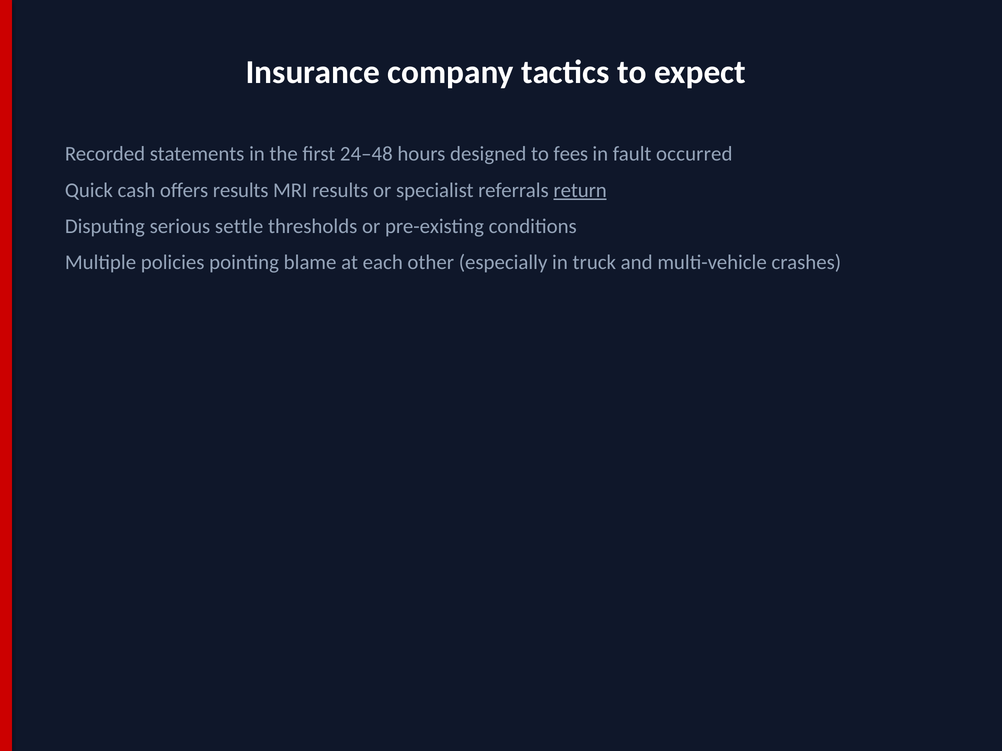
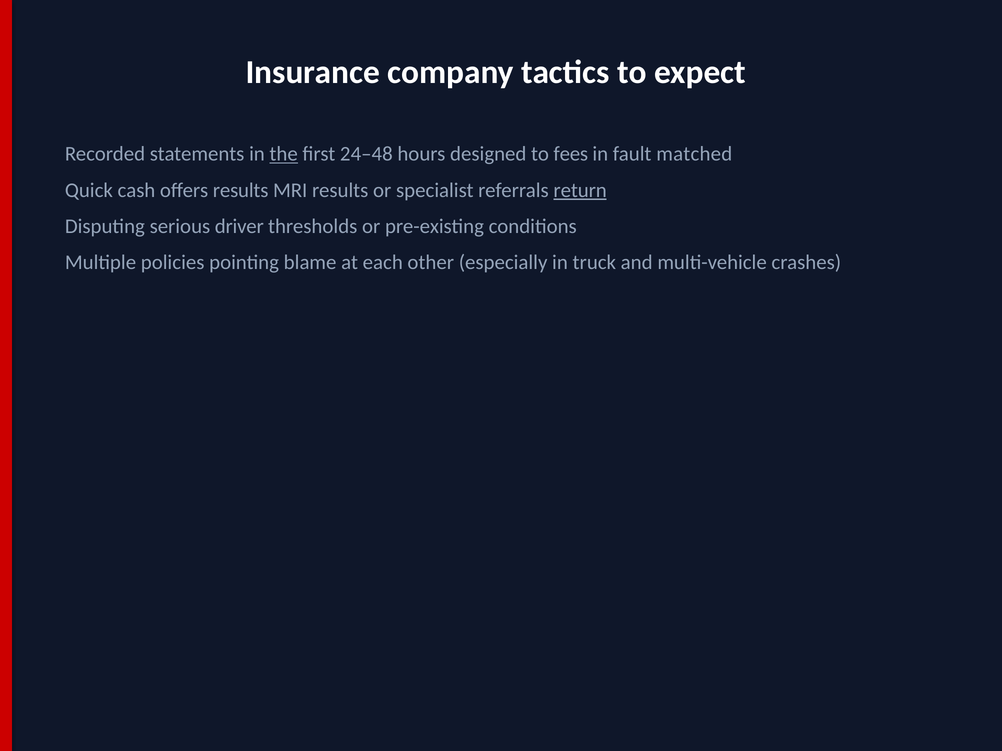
the underline: none -> present
occurred: occurred -> matched
settle: settle -> driver
